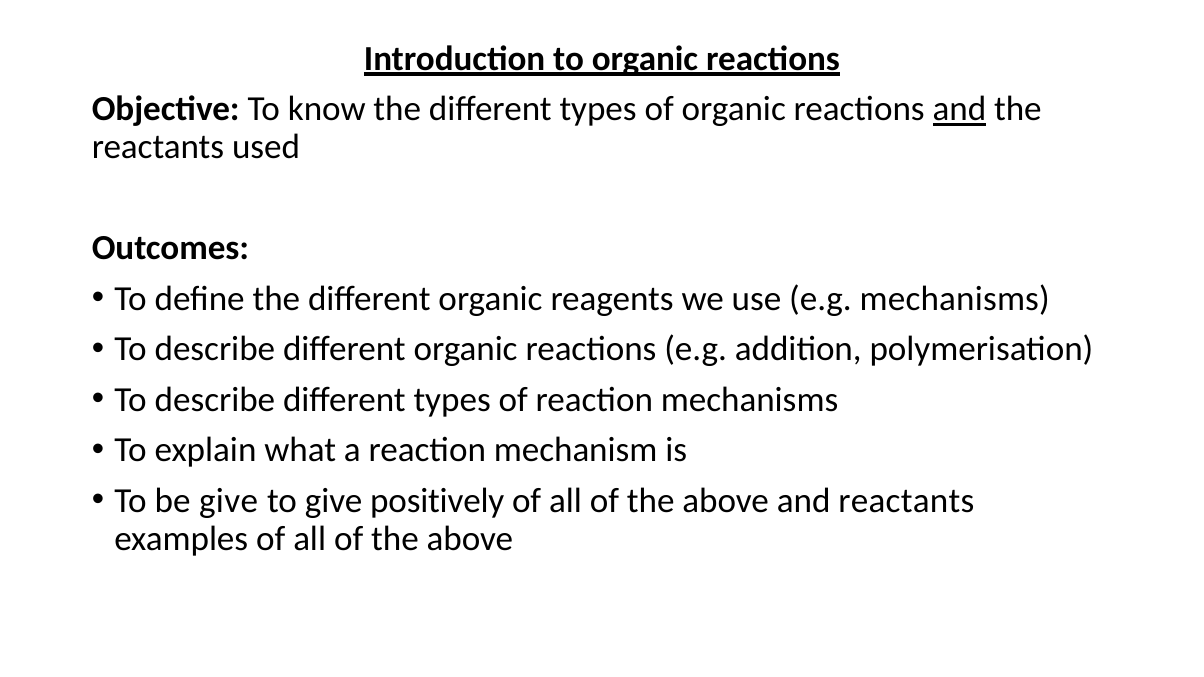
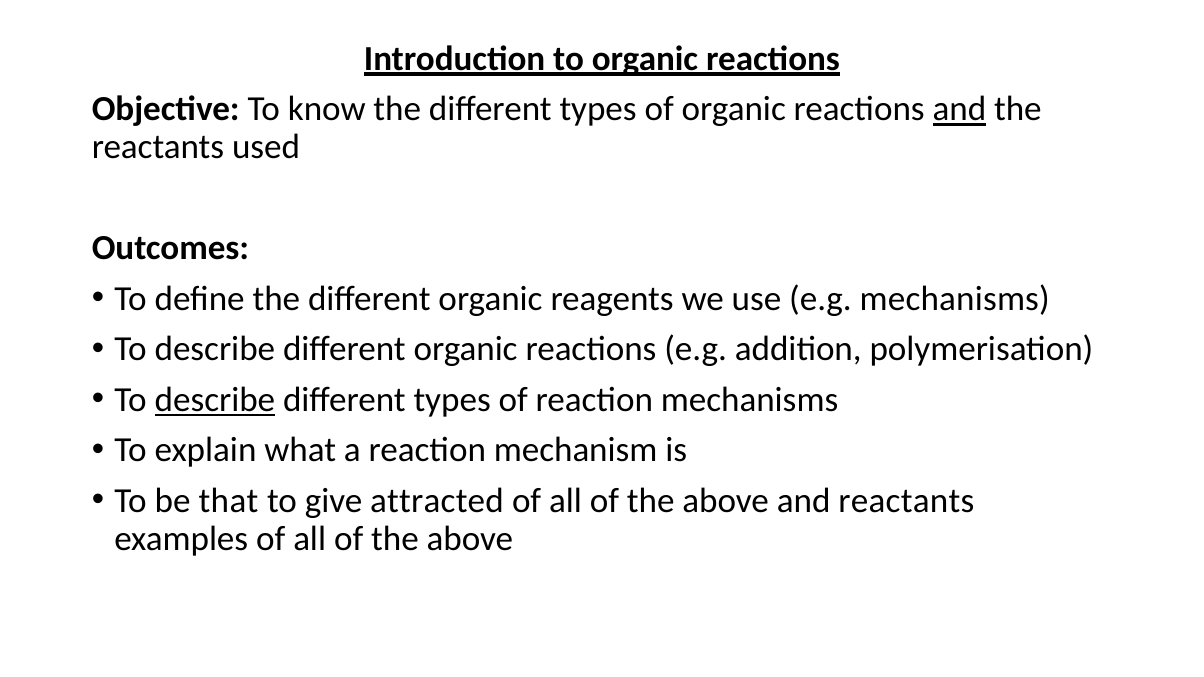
describe at (215, 400) underline: none -> present
be give: give -> that
positively: positively -> attracted
